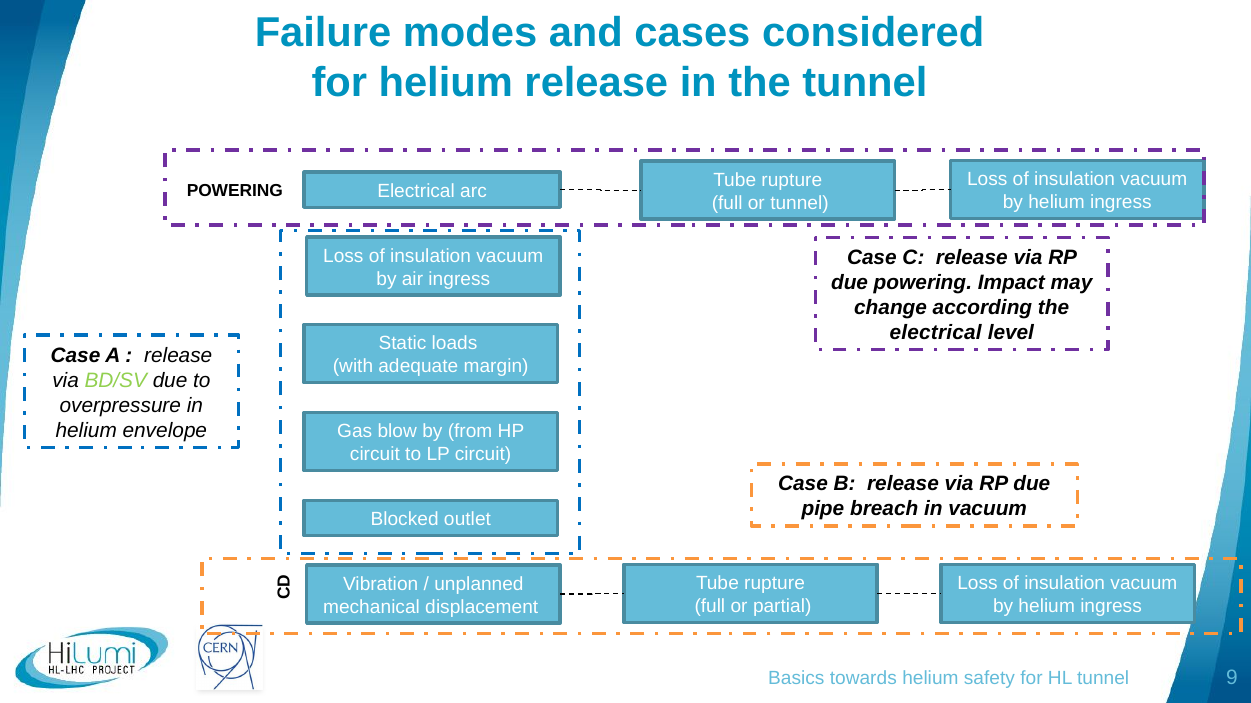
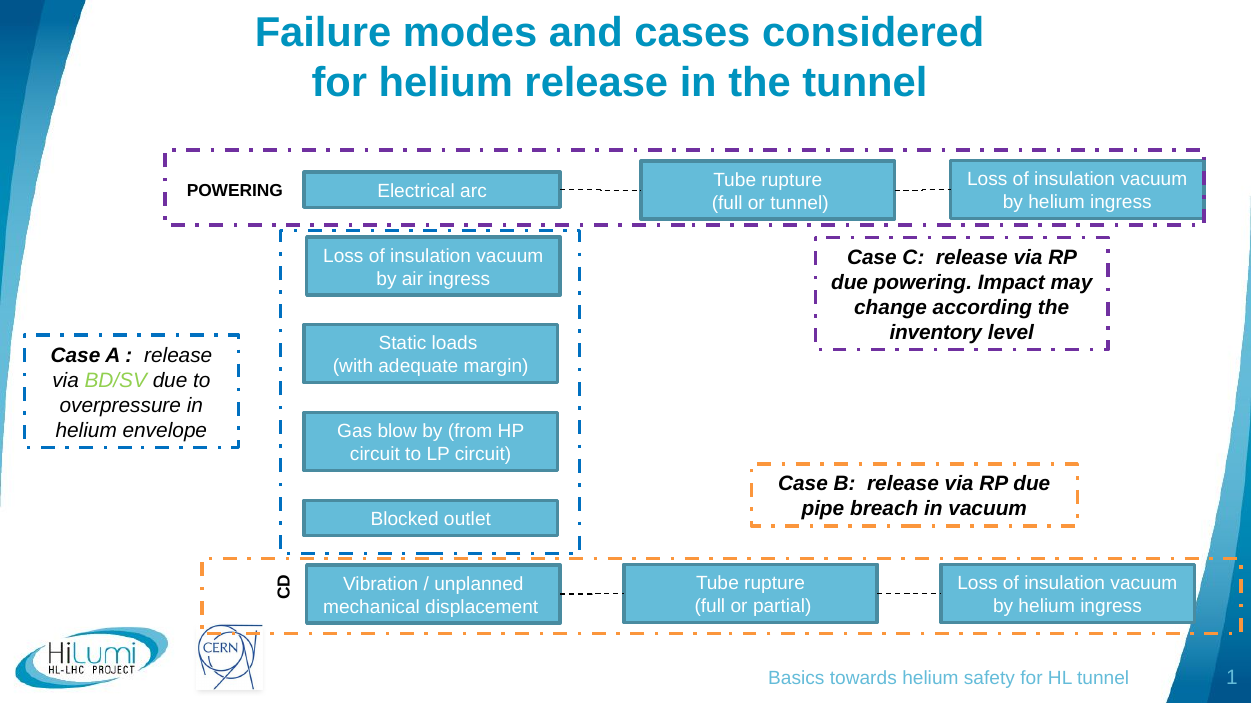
electrical at (936, 333): electrical -> inventory
9: 9 -> 1
